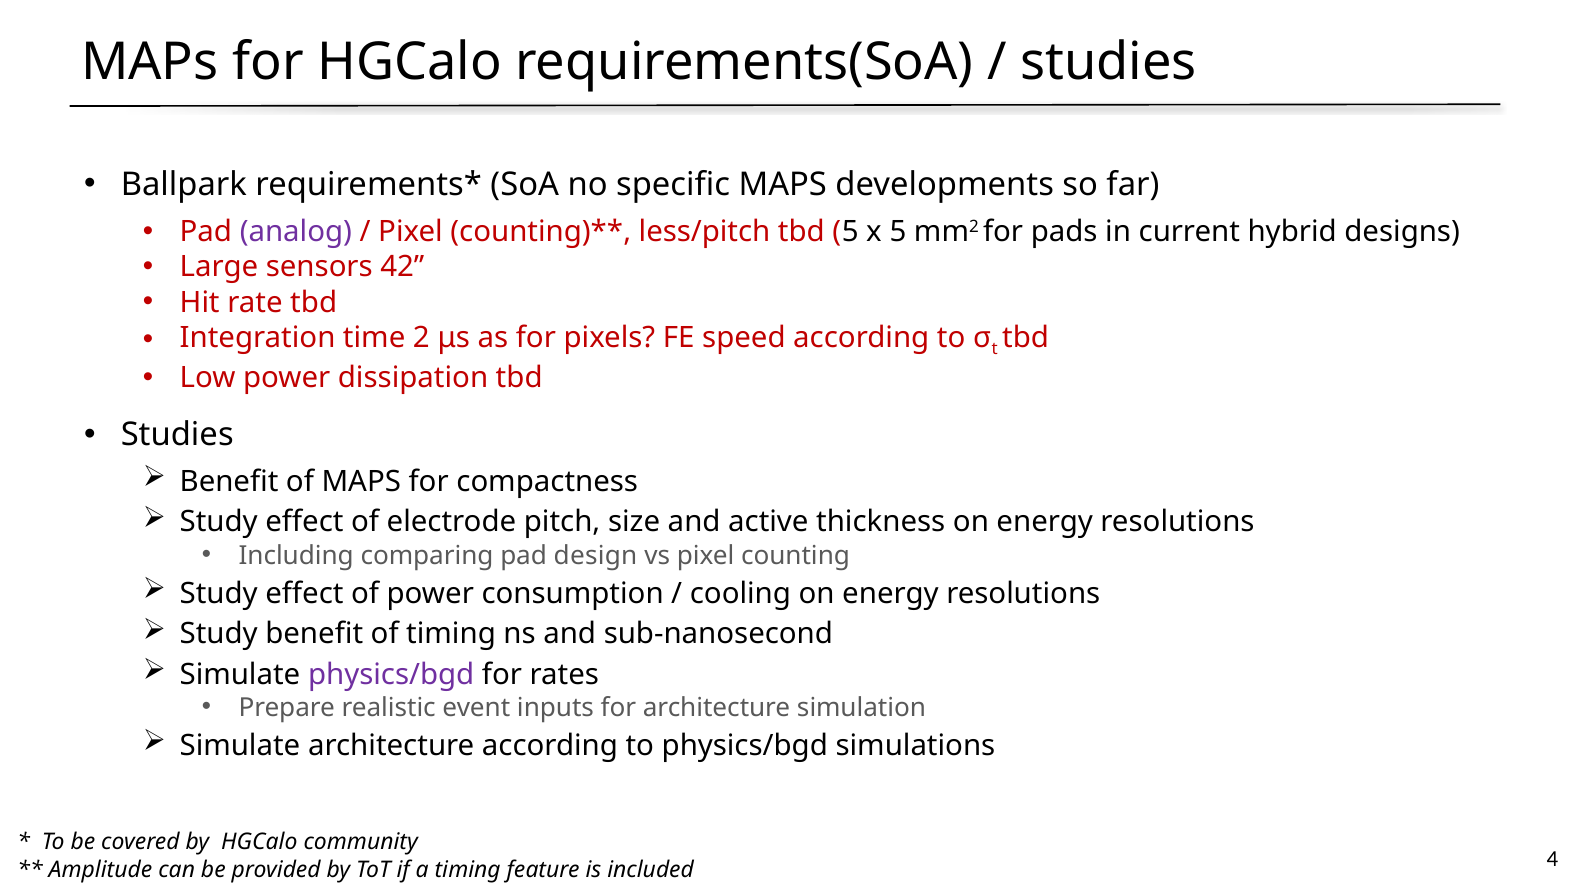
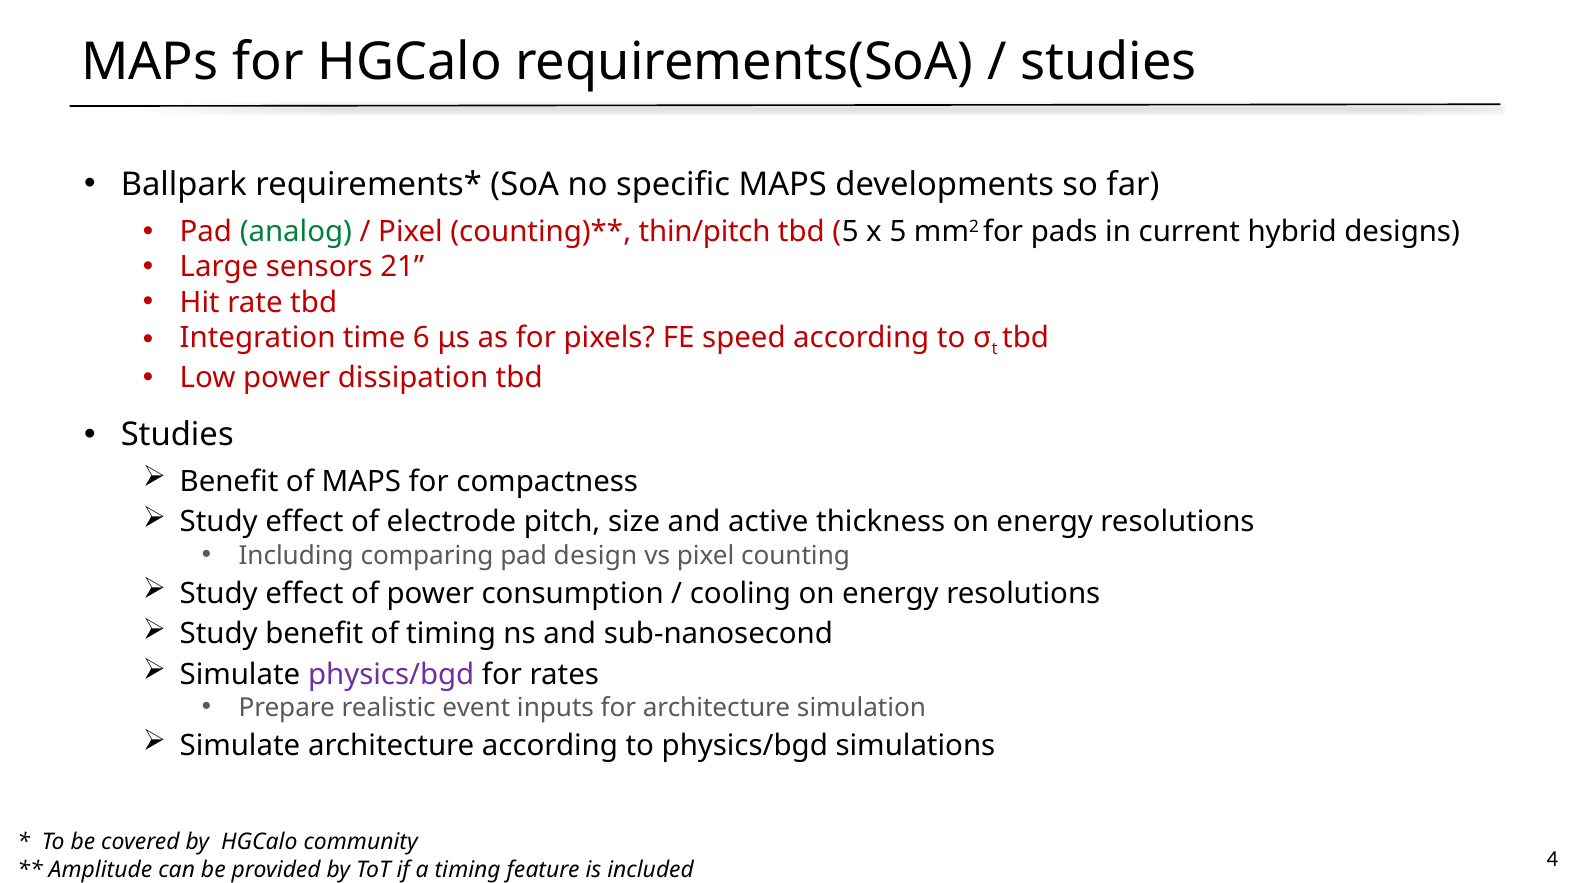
analog colour: purple -> green
less/pitch: less/pitch -> thin/pitch
42: 42 -> 21
2: 2 -> 6
